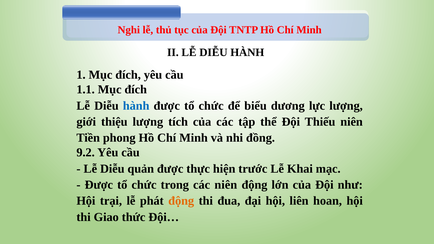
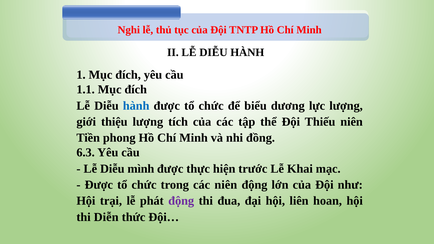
9.2: 9.2 -> 6.3
quản: quản -> mình
động at (181, 201) colour: orange -> purple
Giao: Giao -> Diễn
